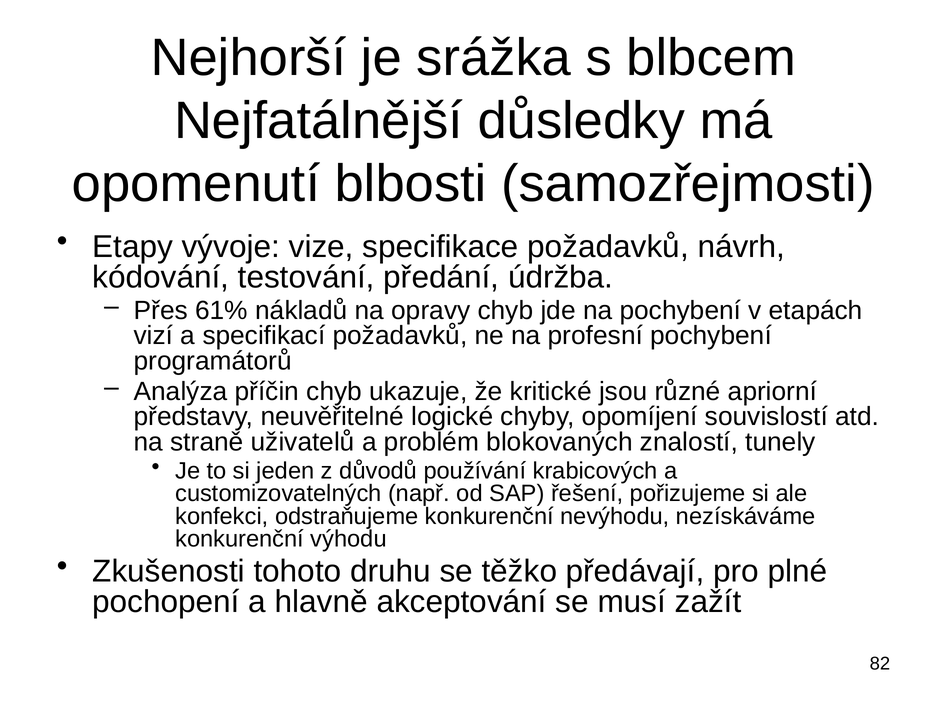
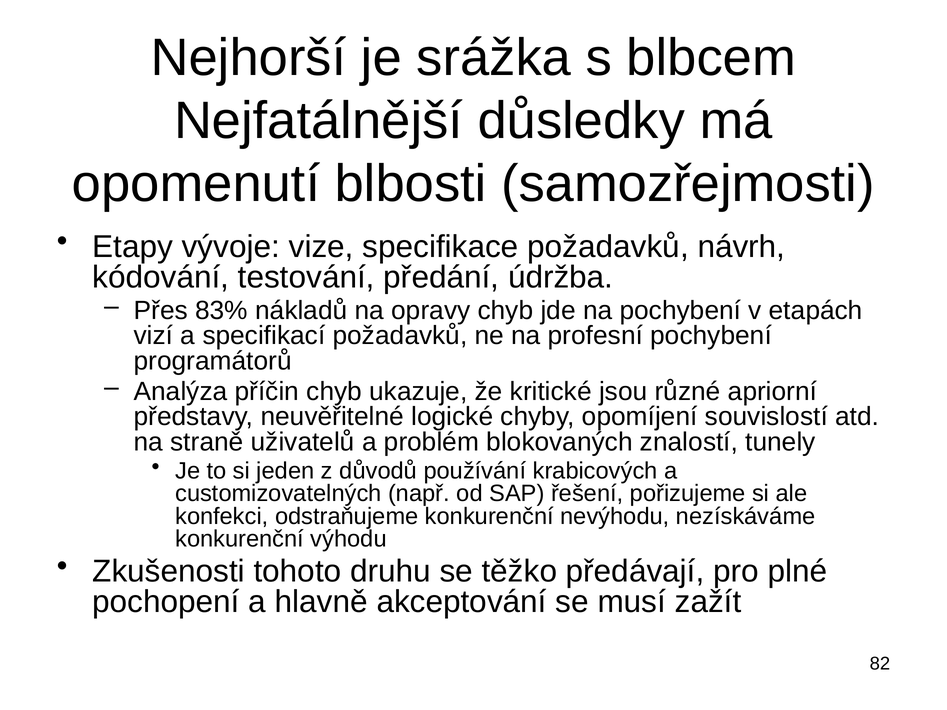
61%: 61% -> 83%
